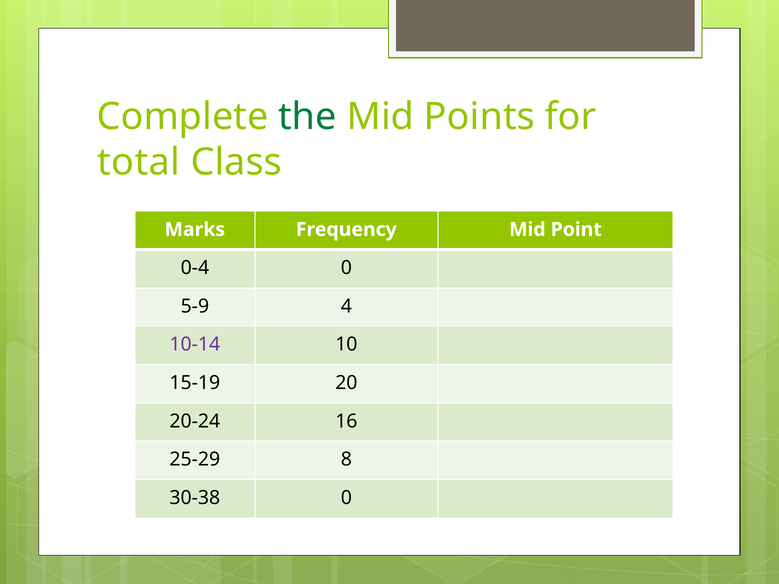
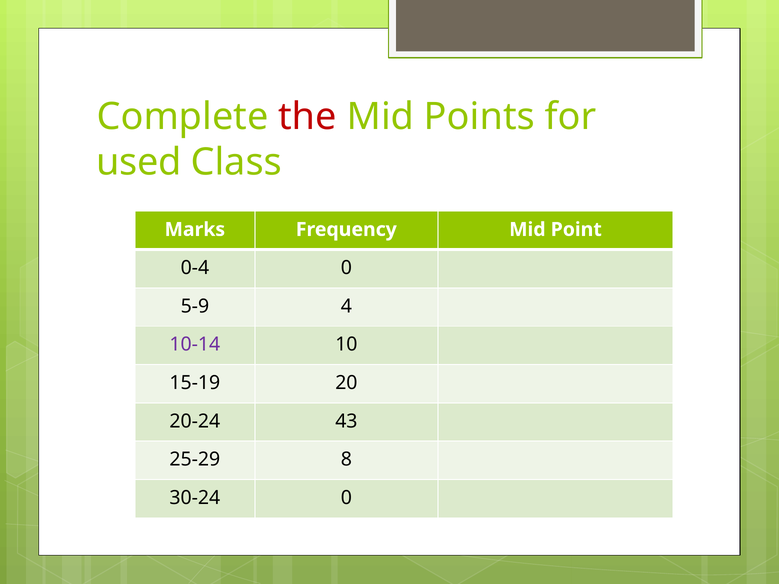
the colour: green -> red
total: total -> used
16: 16 -> 43
30-38: 30-38 -> 30-24
